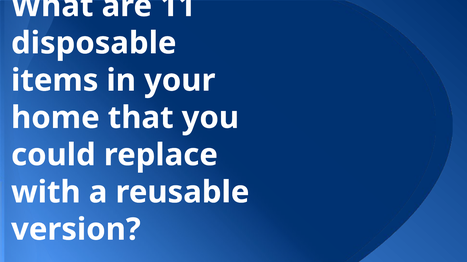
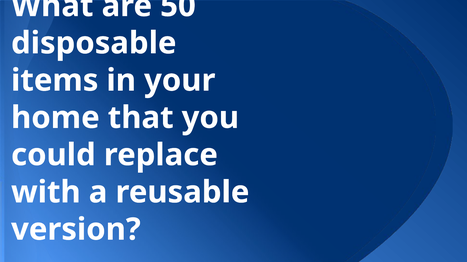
11: 11 -> 50
